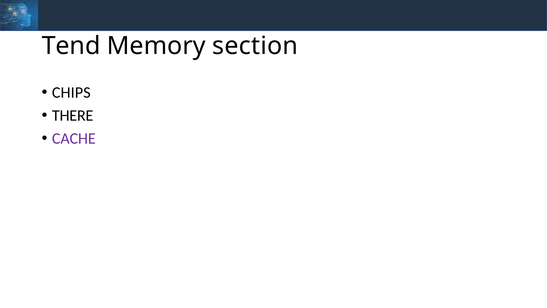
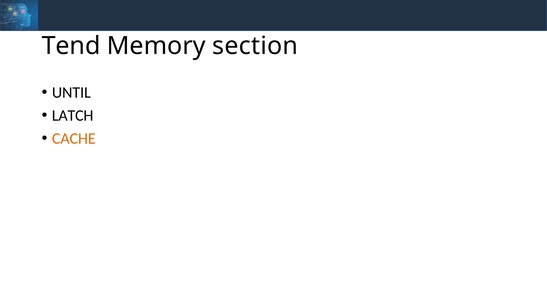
CHIPS: CHIPS -> UNTIL
THERE: THERE -> LATCH
CACHE colour: purple -> orange
